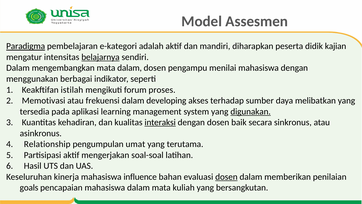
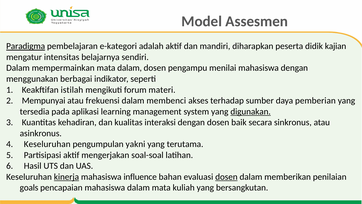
belajarnya underline: present -> none
mengembangkan: mengembangkan -> mempermainkan
proses: proses -> materi
Memotivasi: Memotivasi -> Mempunyai
developing: developing -> membenci
melibatkan: melibatkan -> pemberian
interaksi underline: present -> none
Relationship at (47, 144): Relationship -> Keseluruhan
umat: umat -> yakni
kinerja underline: none -> present
